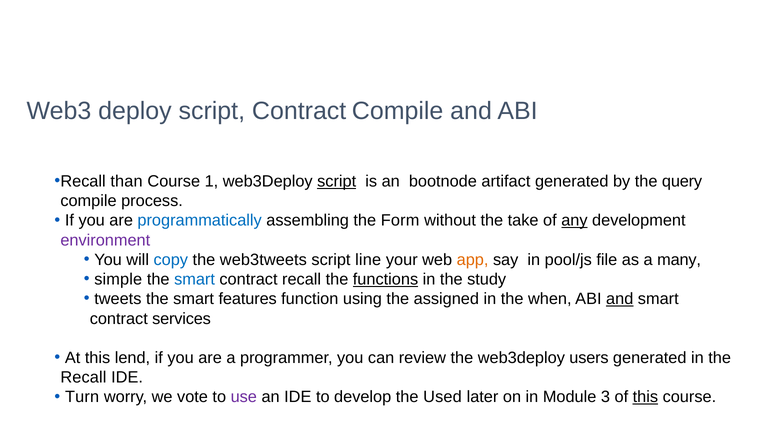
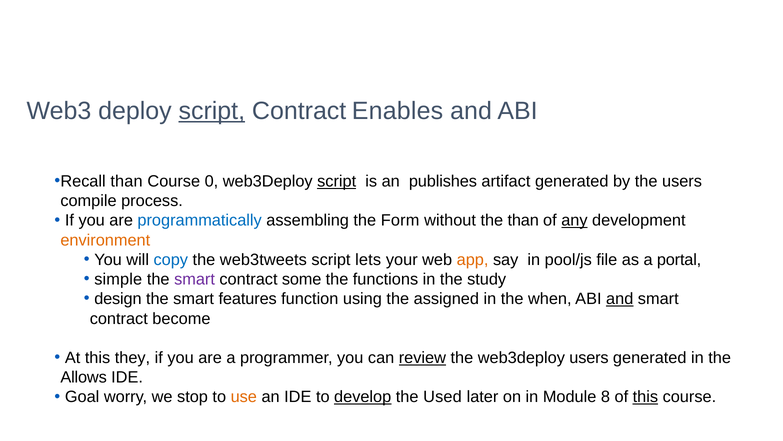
script at (212, 111) underline: none -> present
Contract Compile: Compile -> Enables
1: 1 -> 0
bootnode: bootnode -> publishes
the query: query -> users
the take: take -> than
environment colour: purple -> orange
line: line -> lets
many: many -> portal
smart at (195, 279) colour: blue -> purple
contract recall: recall -> some
functions underline: present -> none
tweets: tweets -> design
services: services -> become
lend: lend -> they
review underline: none -> present
Recall at (83, 377): Recall -> Allows
Turn: Turn -> Goal
vote: vote -> stop
use colour: purple -> orange
develop underline: none -> present
3: 3 -> 8
